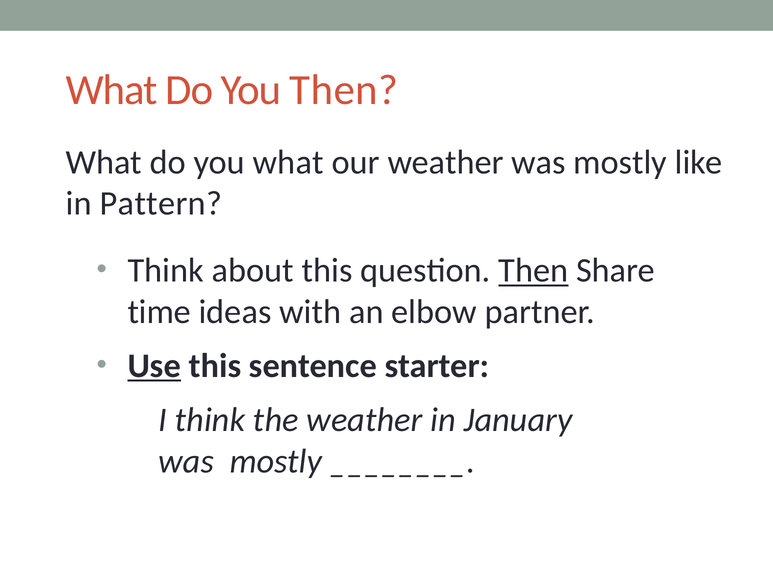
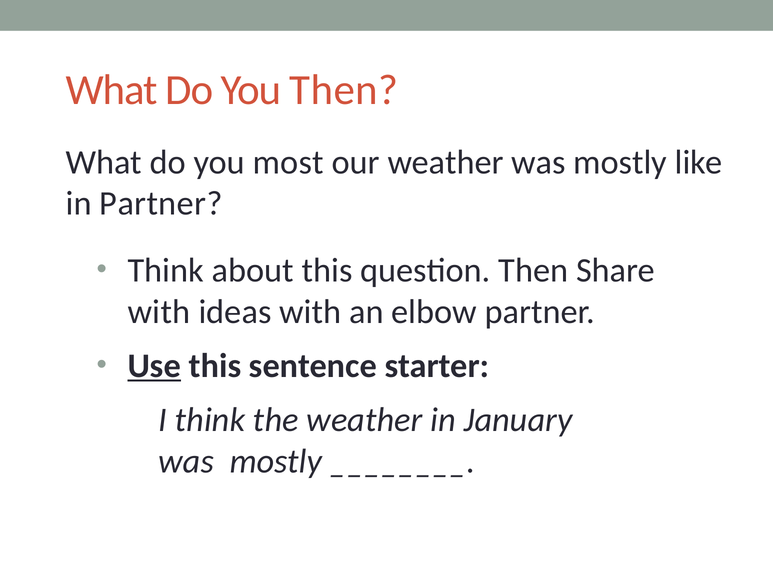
you what: what -> most
in Pattern: Pattern -> Partner
Then at (533, 270) underline: present -> none
time at (159, 312): time -> with
